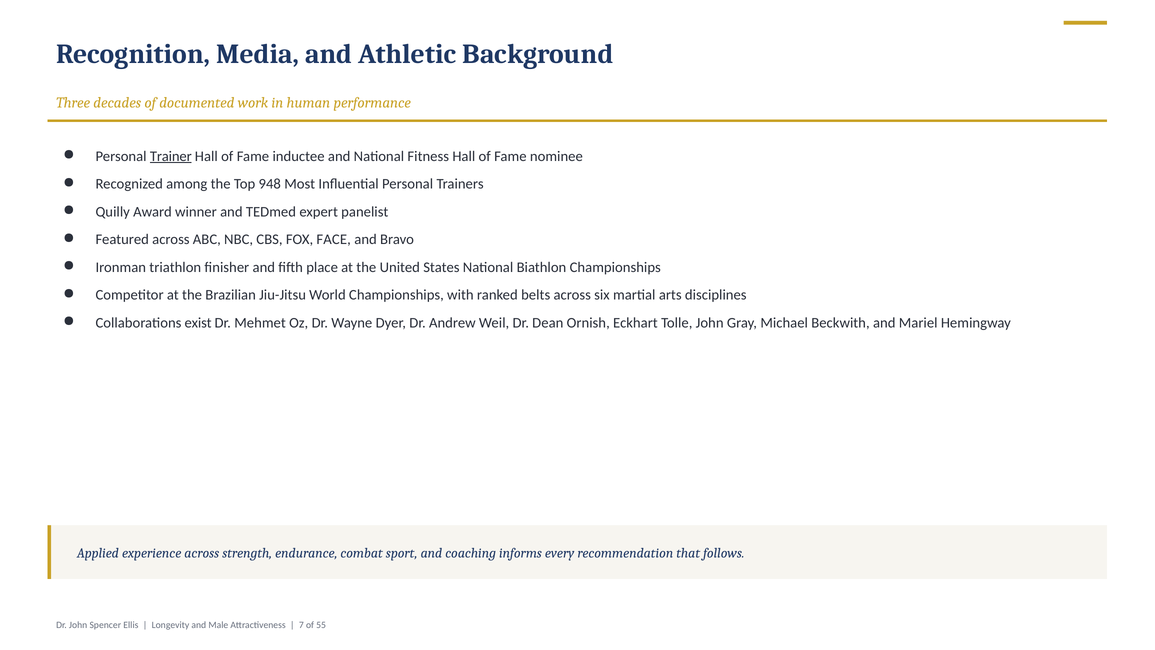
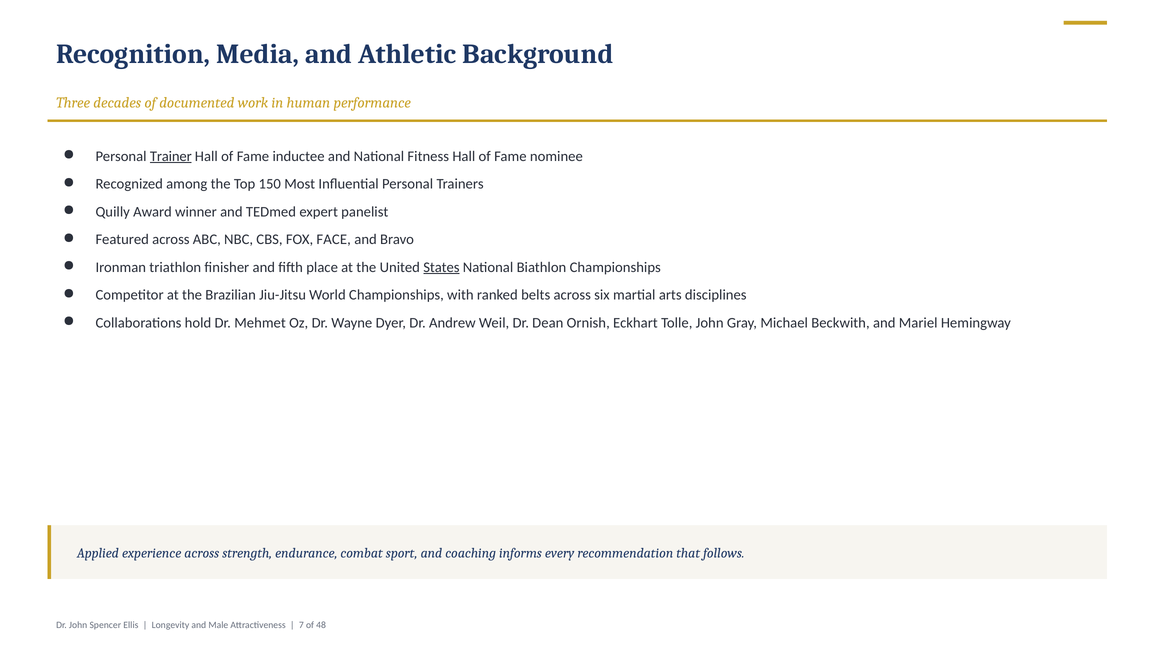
948: 948 -> 150
States underline: none -> present
exist: exist -> hold
55: 55 -> 48
